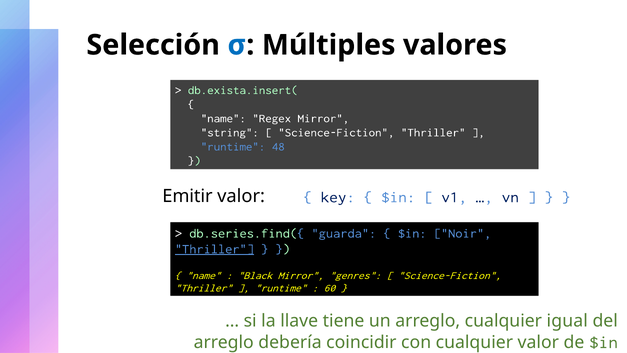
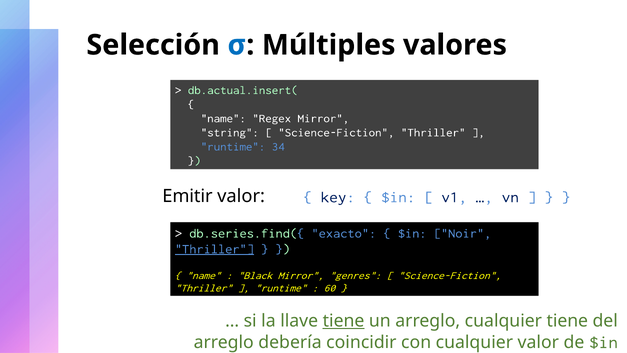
db.exista.insert(: db.exista.insert( -> db.actual.insert(
48: 48 -> 34
guarda: guarda -> exacto
tiene at (344, 321) underline: none -> present
cualquier igual: igual -> tiene
